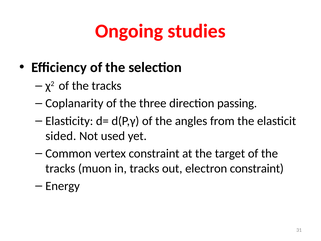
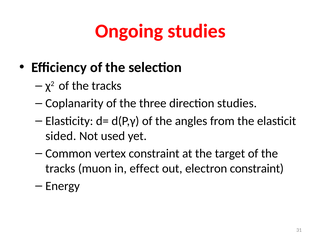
direction passing: passing -> studies
in tracks: tracks -> effect
